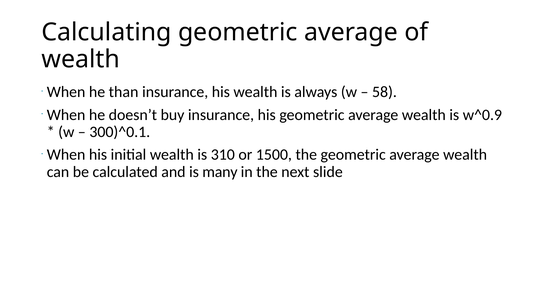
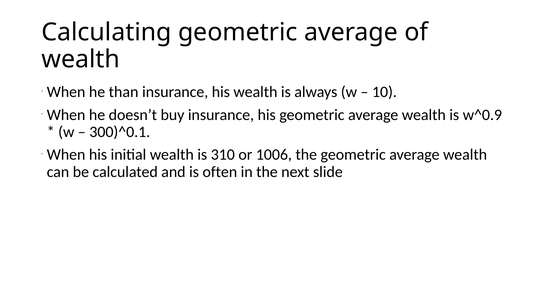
58: 58 -> 10
1500: 1500 -> 1006
many: many -> often
